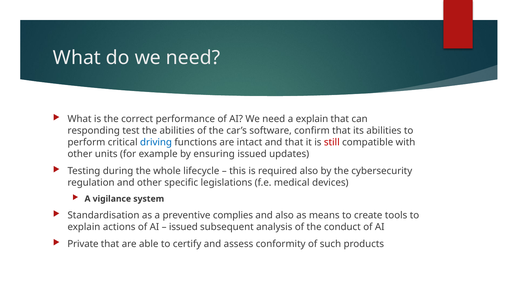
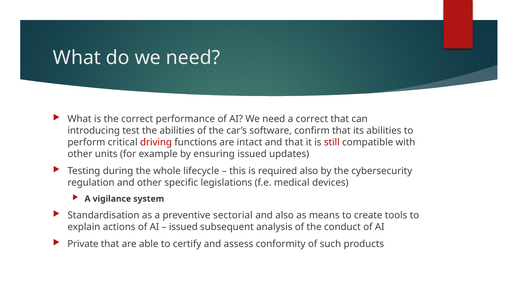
a explain: explain -> correct
responding: responding -> introducing
driving colour: blue -> red
complies: complies -> sectorial
